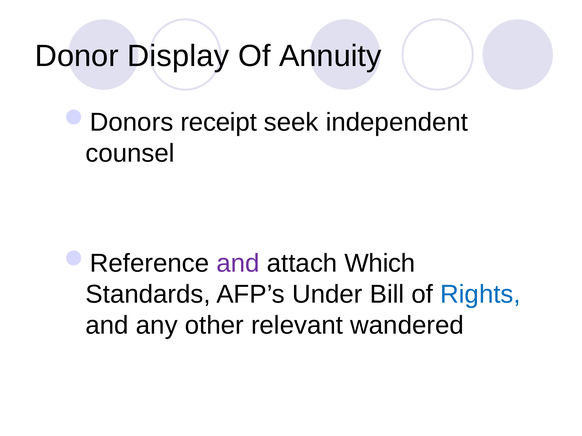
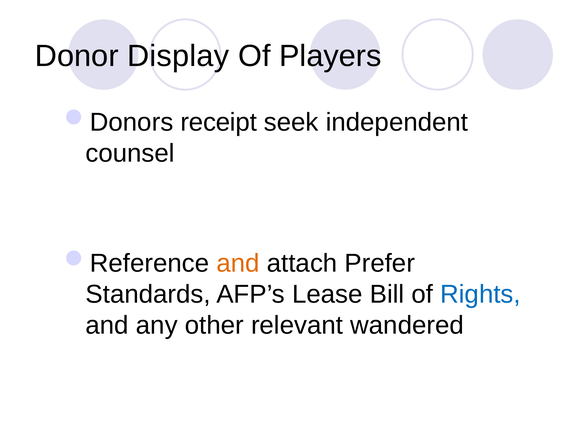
Annuity: Annuity -> Players
and at (238, 264) colour: purple -> orange
Which: Which -> Prefer
Under: Under -> Lease
